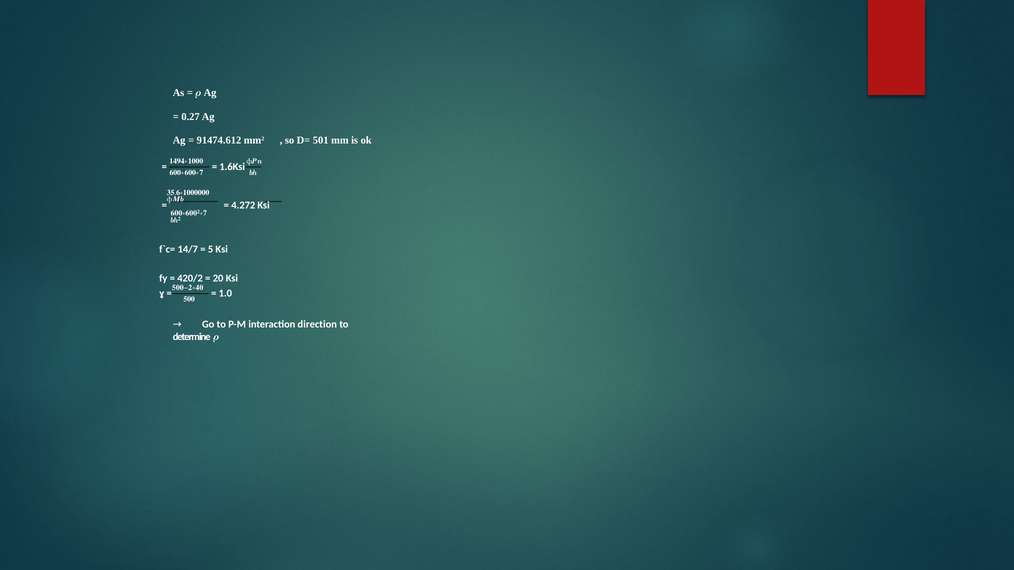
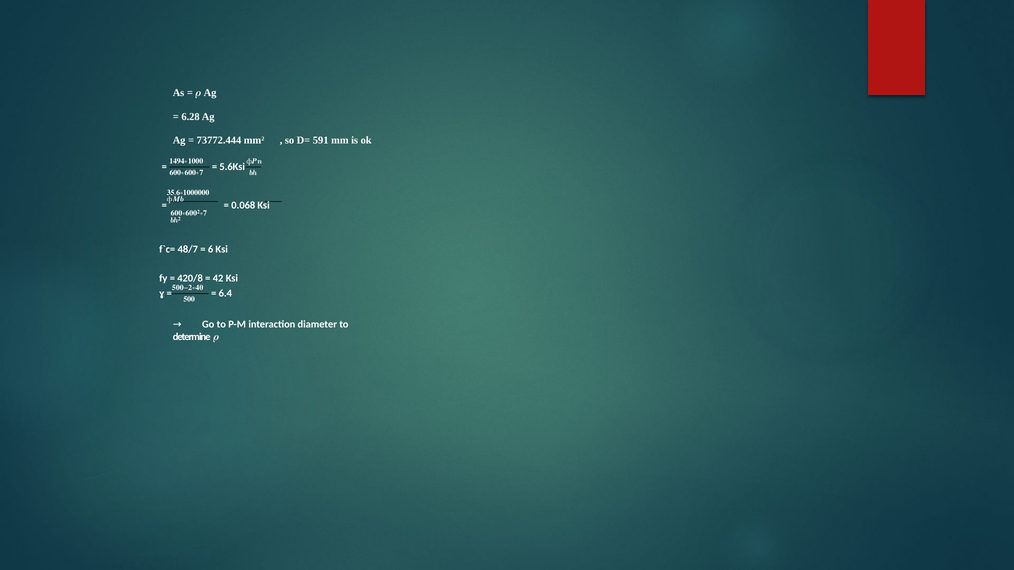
0.27: 0.27 -> 6.28
91474.612: 91474.612 -> 73772.444
501: 501 -> 591
1.6Ksi: 1.6Ksi -> 5.6Ksi
4.272: 4.272 -> 0.068
14/7: 14/7 -> 48/7
5: 5 -> 6
420/2: 420/2 -> 420/8
20: 20 -> 42
1.0: 1.0 -> 6.4
direction: direction -> diameter
